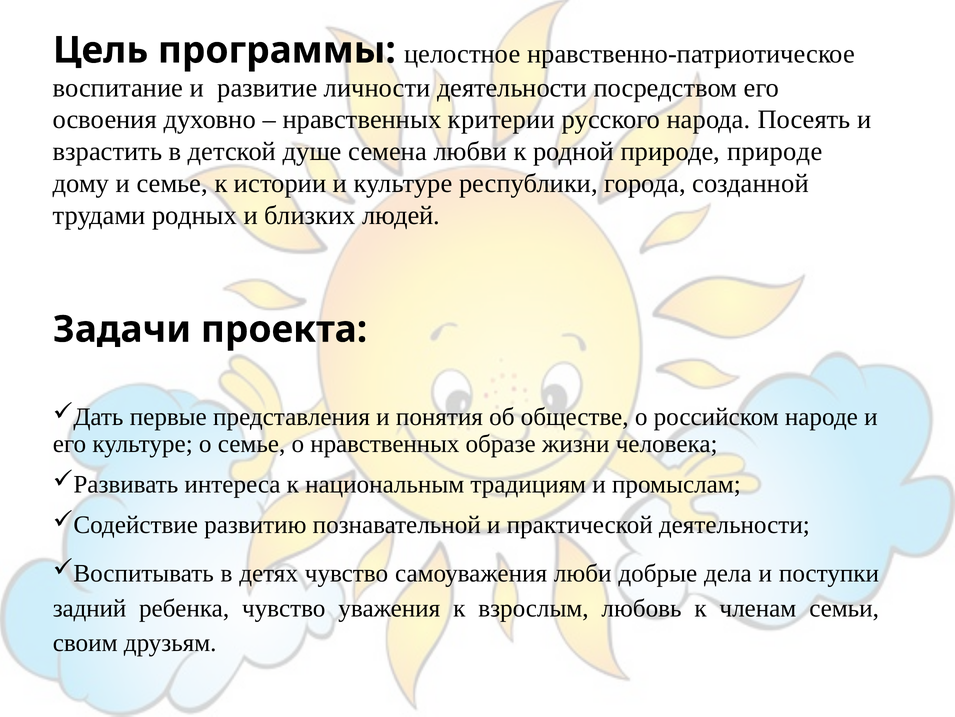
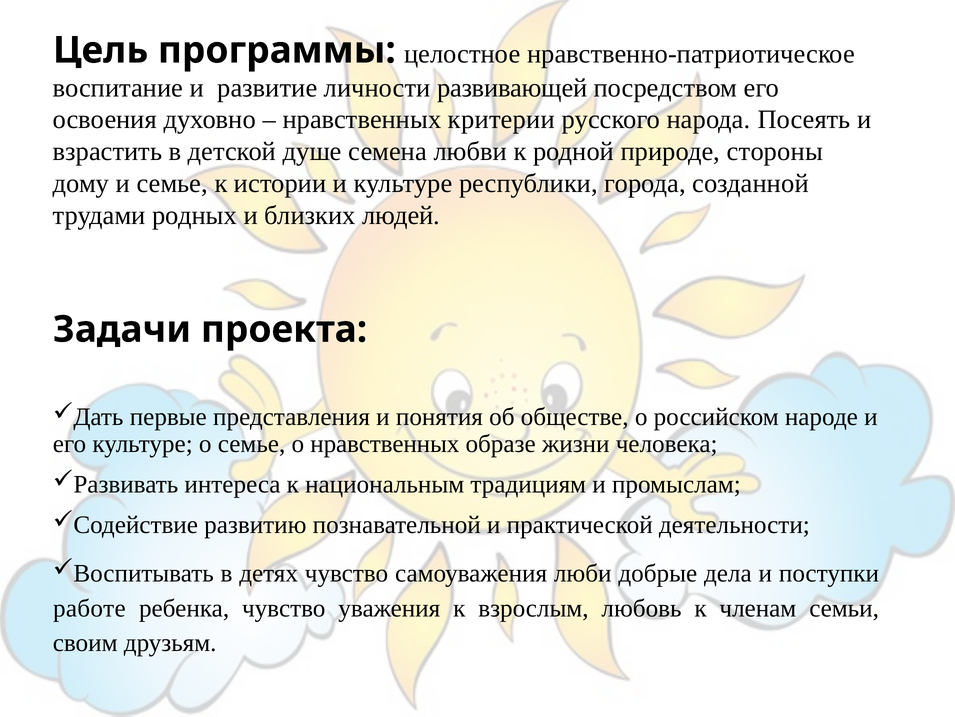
личности деятельности: деятельности -> развивающей
природе природе: природе -> стороны
задний: задний -> работе
